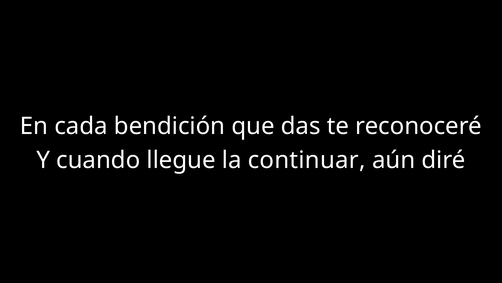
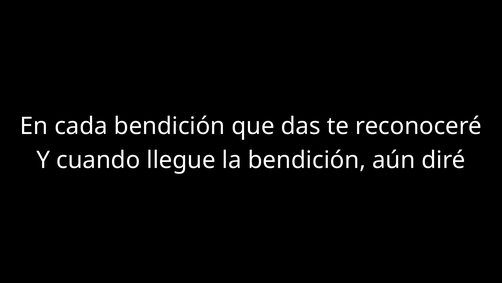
la continuar: continuar -> bendición
